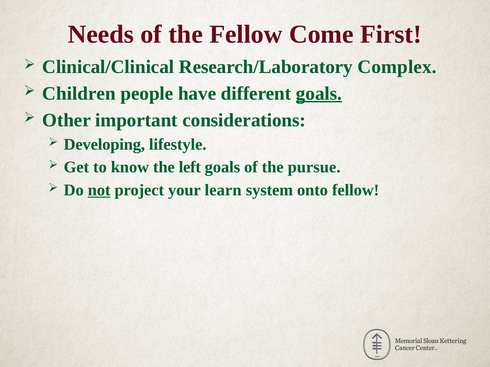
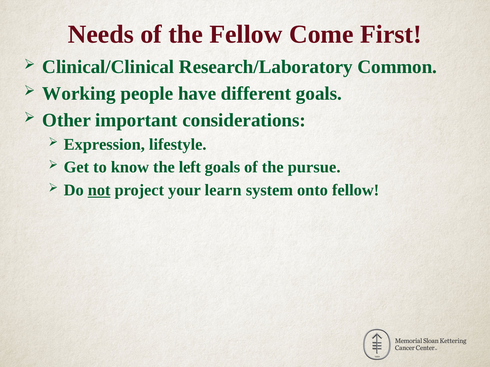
Complex: Complex -> Common
Children: Children -> Working
goals at (319, 94) underline: present -> none
Developing: Developing -> Expression
